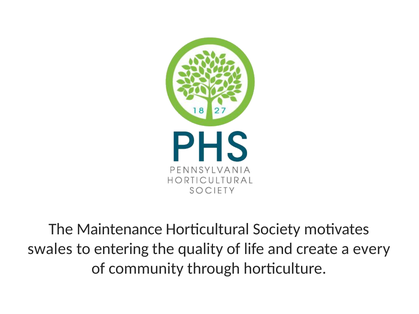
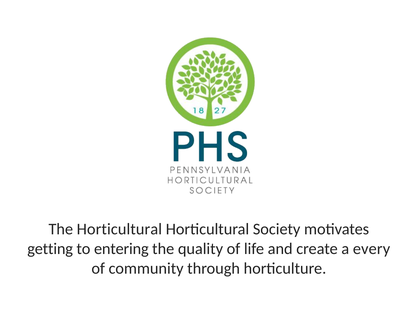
The Maintenance: Maintenance -> Horticultural
swales: swales -> getting
